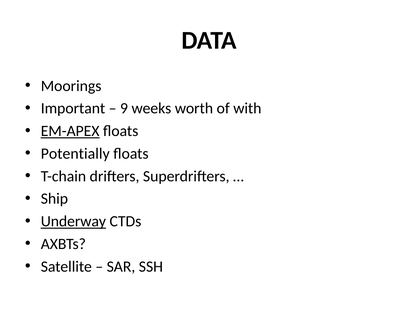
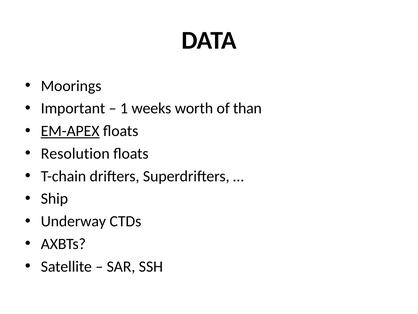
9: 9 -> 1
with: with -> than
Potentially: Potentially -> Resolution
Underway underline: present -> none
